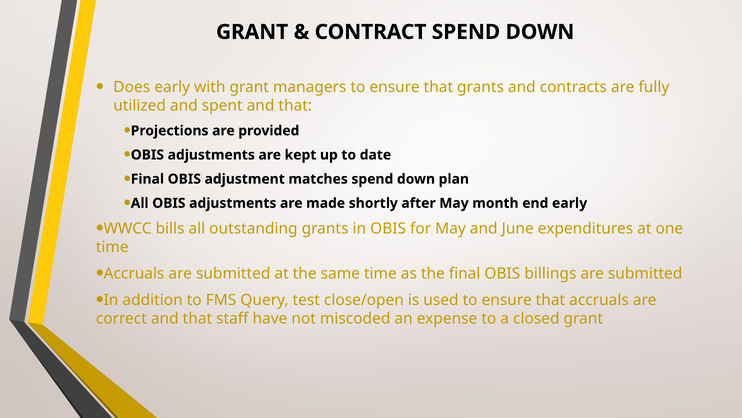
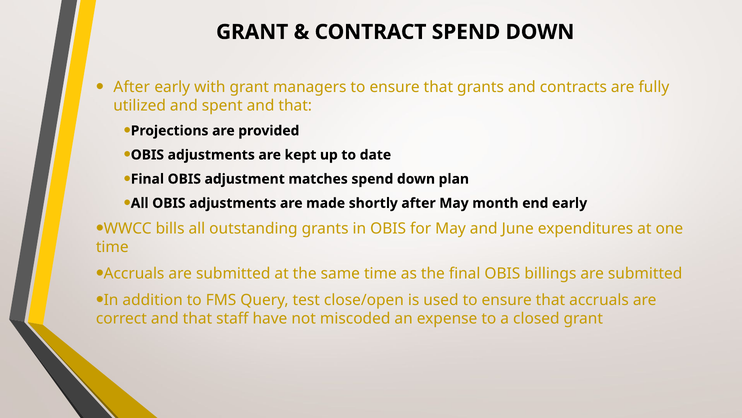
Does at (132, 87): Does -> After
